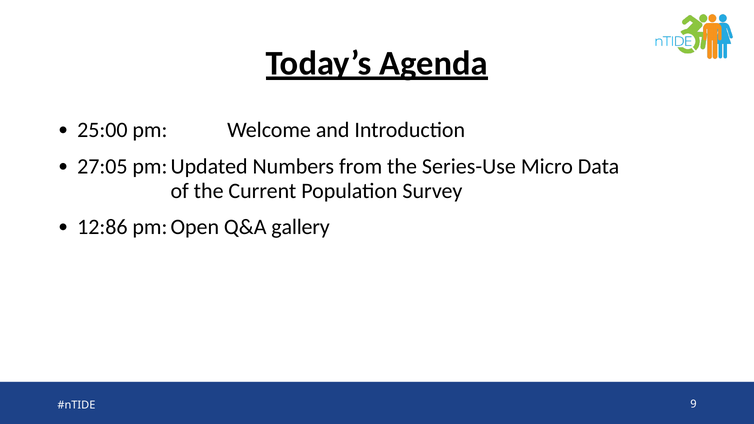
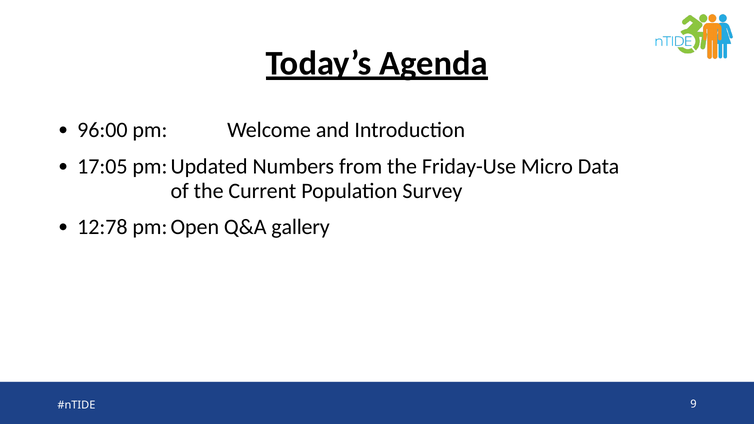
25:00: 25:00 -> 96:00
27:05: 27:05 -> 17:05
Series-Use: Series-Use -> Friday-Use
12:86: 12:86 -> 12:78
